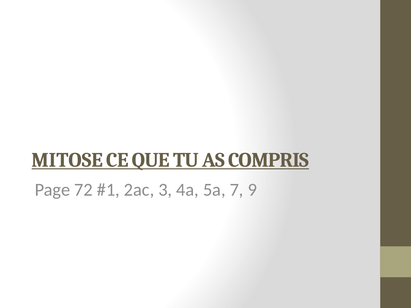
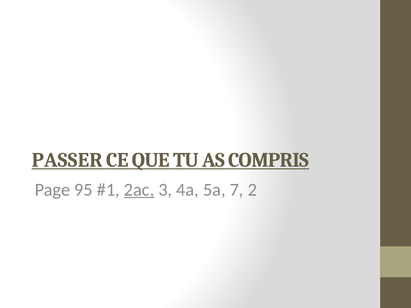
MITOSE: MITOSE -> PASSER
72: 72 -> 95
2ac underline: none -> present
9: 9 -> 2
